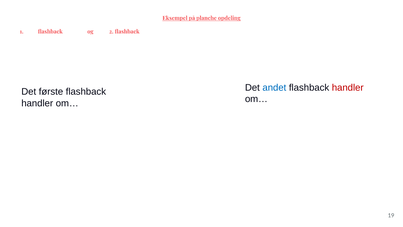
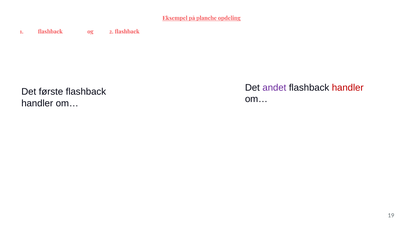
andet colour: blue -> purple
